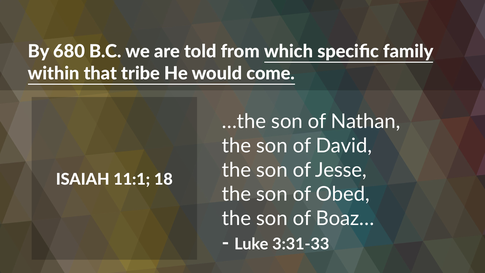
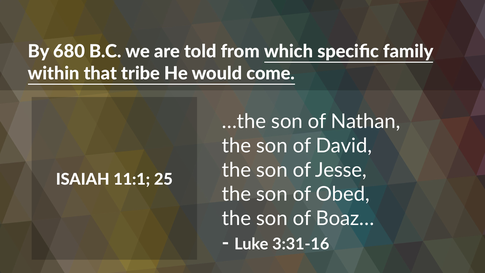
18: 18 -> 25
3:31-33: 3:31-33 -> 3:31-16
